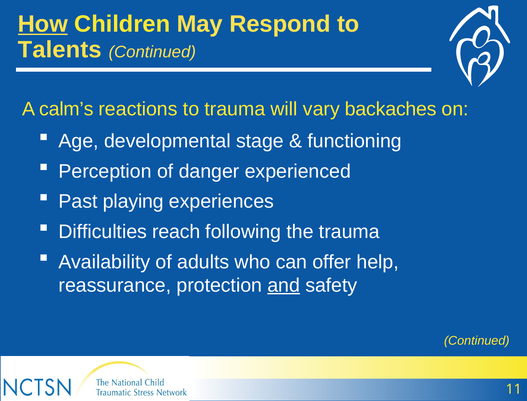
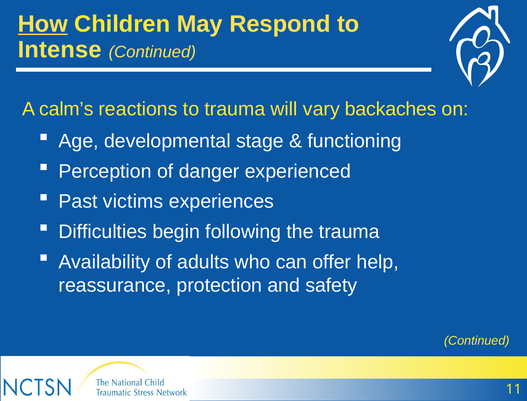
Talents: Talents -> Intense
playing: playing -> victims
reach: reach -> begin
and underline: present -> none
